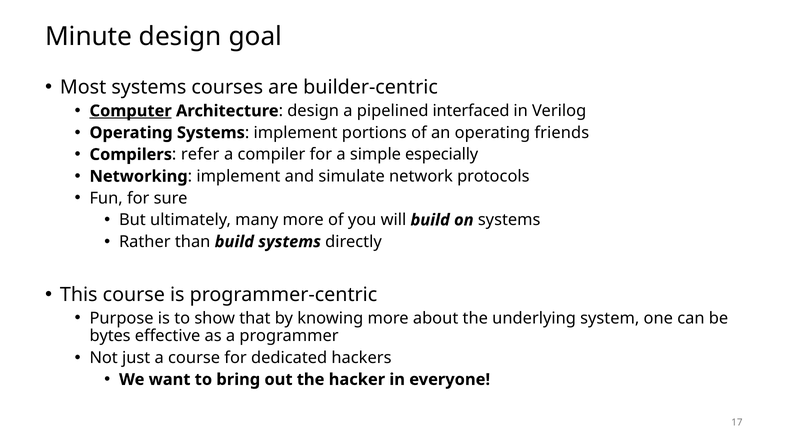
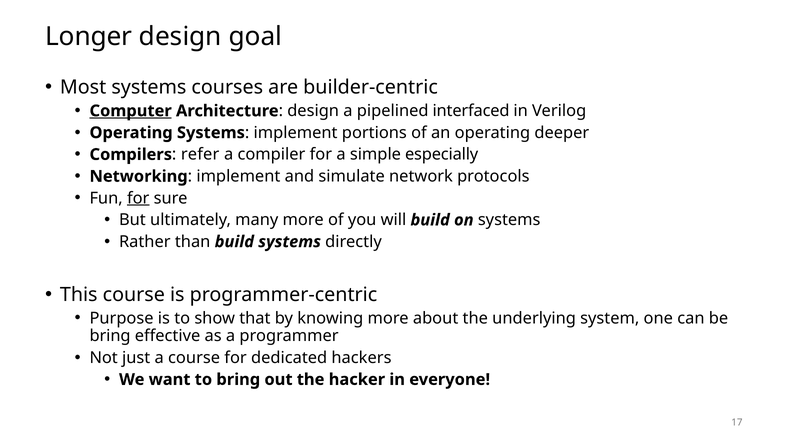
Minute: Minute -> Longer
friends: friends -> deeper
for at (138, 198) underline: none -> present
bytes at (110, 336): bytes -> bring
